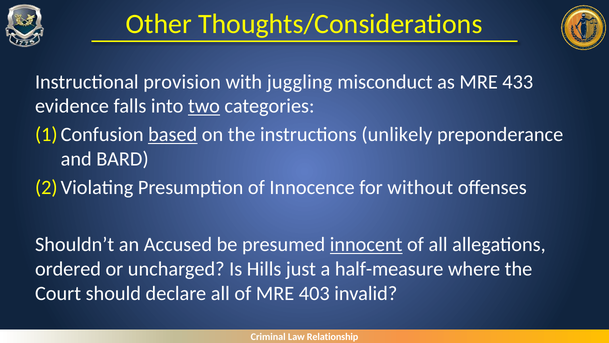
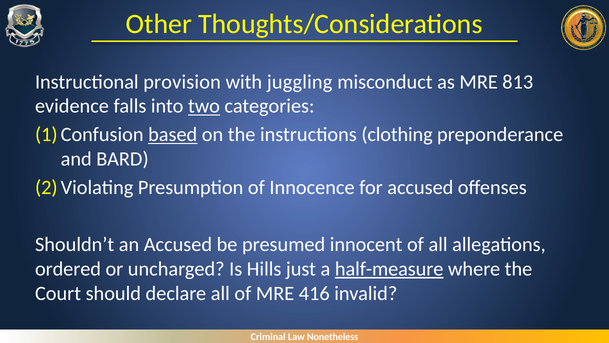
433: 433 -> 813
unlikely: unlikely -> clothing
for without: without -> accused
innocent underline: present -> none
half-measure underline: none -> present
403: 403 -> 416
Relationship: Relationship -> Nonetheless
